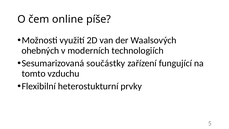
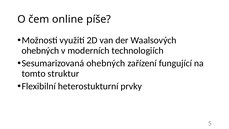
Sesumarizovaná součástky: součástky -> ohebných
vzduchu: vzduchu -> struktur
